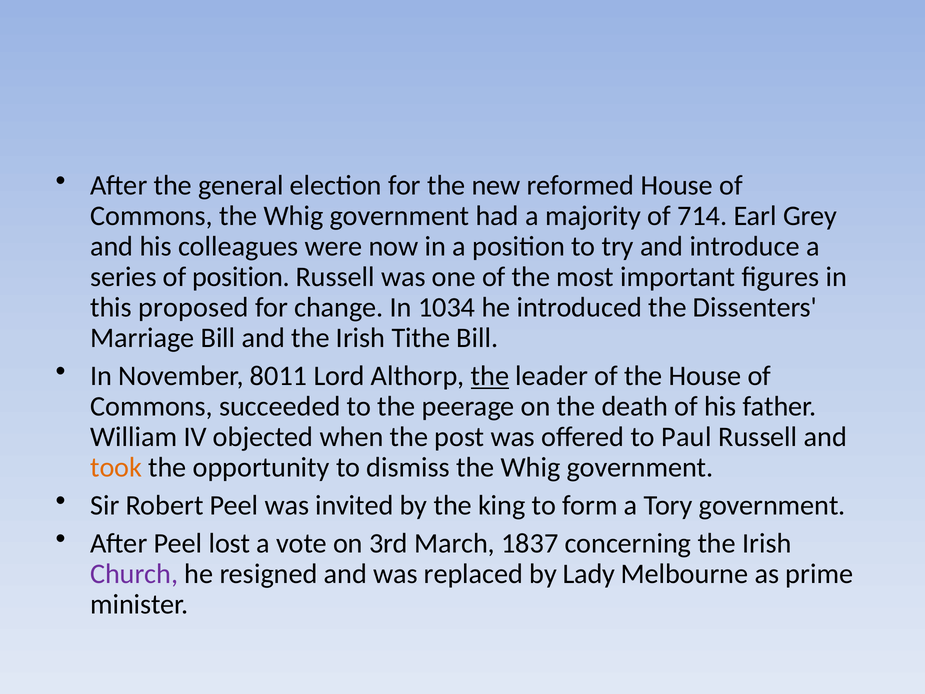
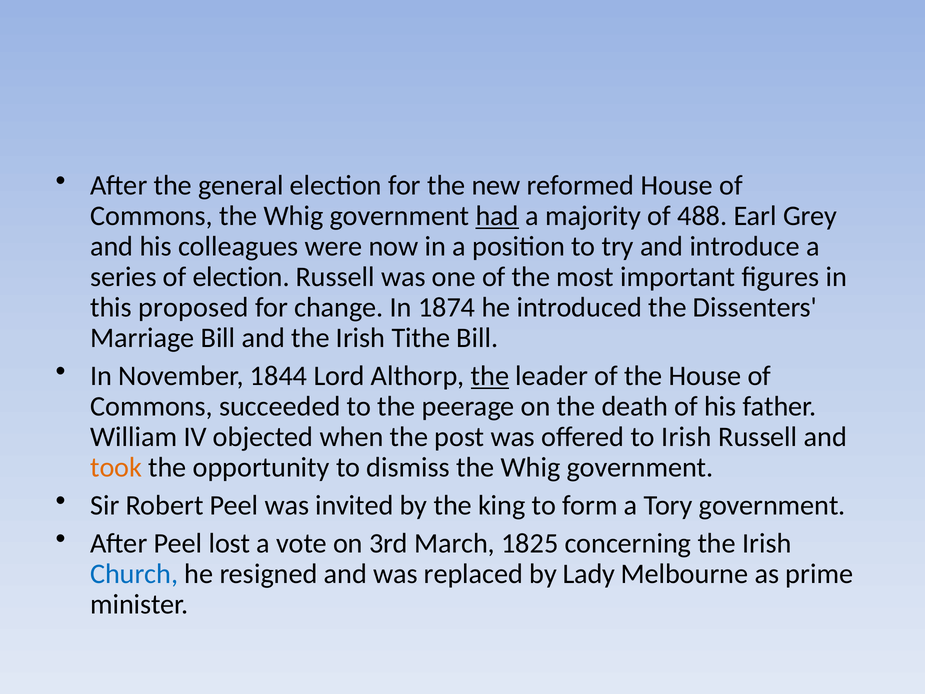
had underline: none -> present
714: 714 -> 488
of position: position -> election
1034: 1034 -> 1874
8011: 8011 -> 1844
to Paul: Paul -> Irish
1837: 1837 -> 1825
Church colour: purple -> blue
